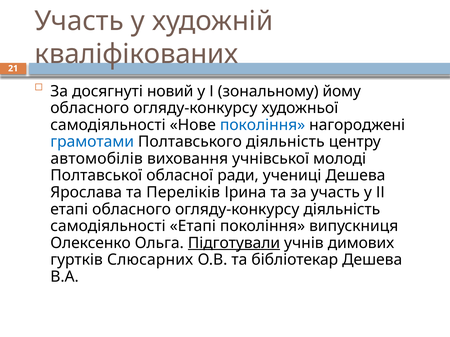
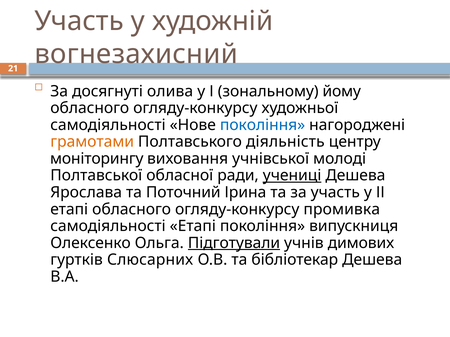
кваліфікованих: кваліфікованих -> вогнезахисний
новий: новий -> олива
грамотами colour: blue -> orange
автомобілів: автомобілів -> моніторингу
учениці underline: none -> present
Переліків: Переліків -> Поточний
огляду-конкурсу діяльність: діяльність -> промивка
